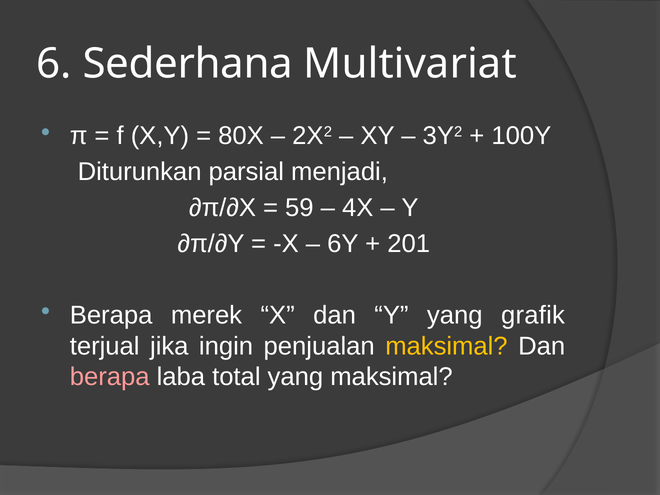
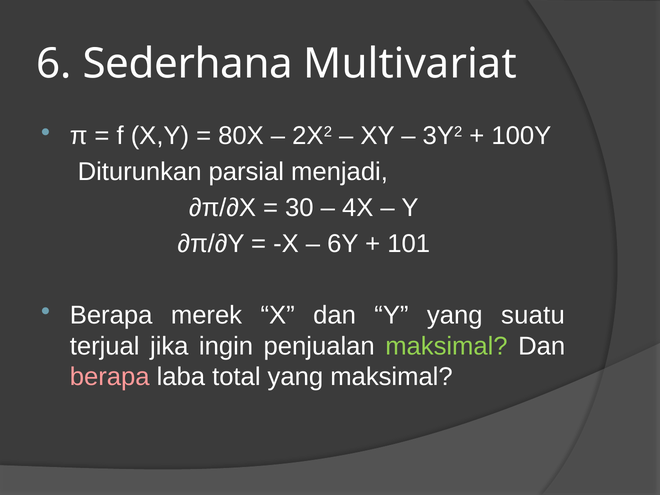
59: 59 -> 30
201: 201 -> 101
grafik: grafik -> suatu
maksimal at (446, 346) colour: yellow -> light green
